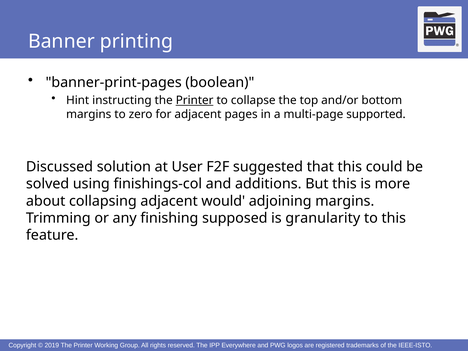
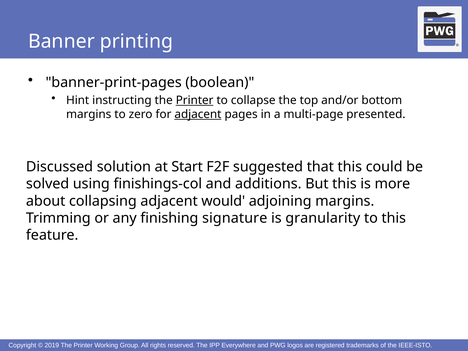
adjacent at (198, 114) underline: none -> present
supported: supported -> presented
User: User -> Start
supposed: supposed -> signature
